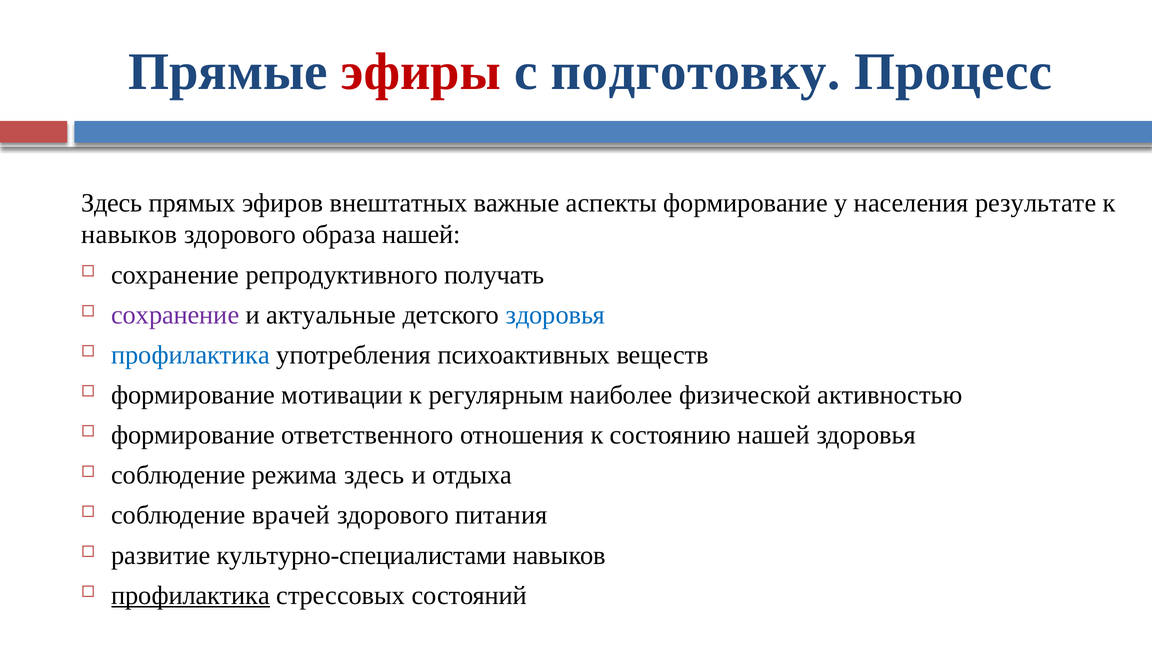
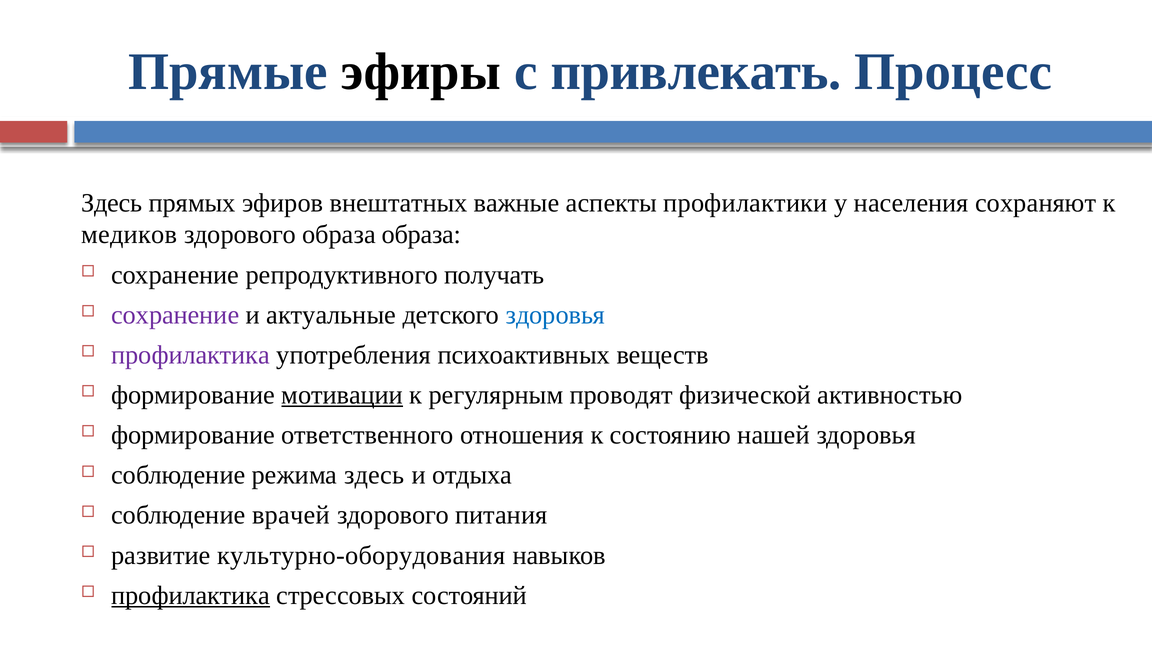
эфиры colour: red -> black
подготовку: подготовку -> привлекать
аспекты формирование: формирование -> профилактики
результате: результате -> сохраняют
навыков at (129, 235): навыков -> медиков
образа нашей: нашей -> образа
профилактика at (191, 355) colour: blue -> purple
мотивации underline: none -> present
наиболее: наиболее -> проводят
культурно-специалистами: культурно-специалистами -> культурно-оборудования
